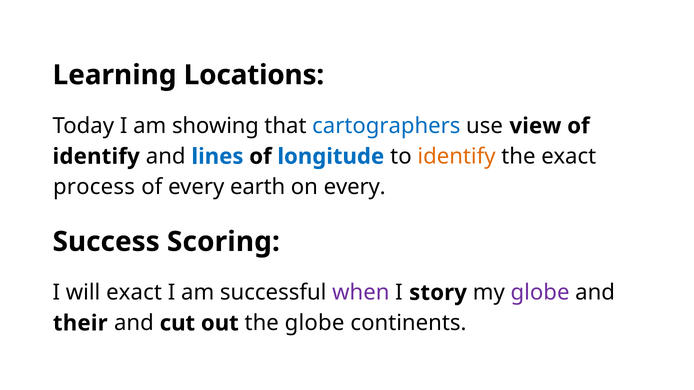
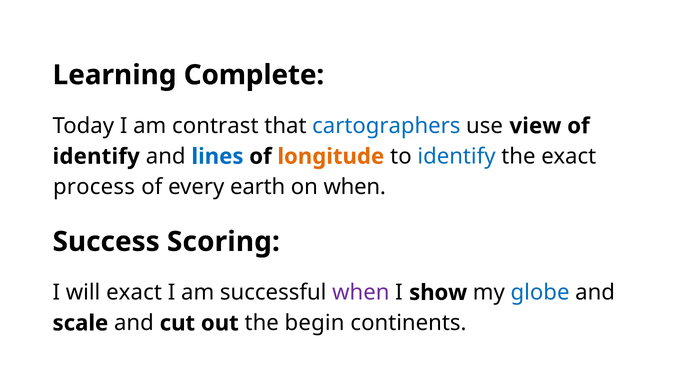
Locations: Locations -> Complete
showing: showing -> contrast
longitude colour: blue -> orange
identify at (457, 157) colour: orange -> blue
on every: every -> when
story: story -> show
globe at (540, 293) colour: purple -> blue
their: their -> scale
the globe: globe -> begin
